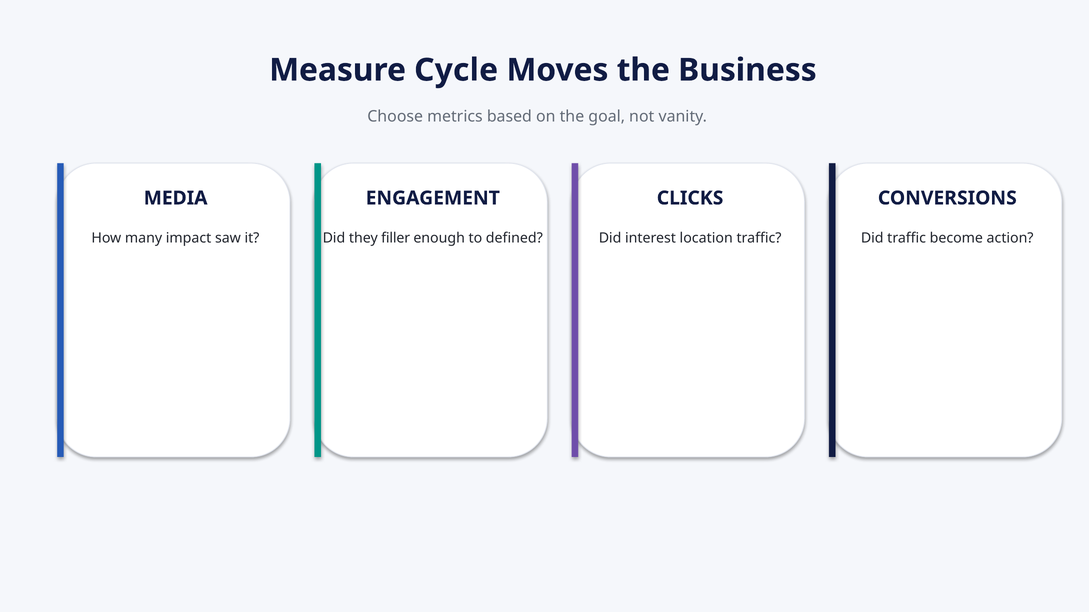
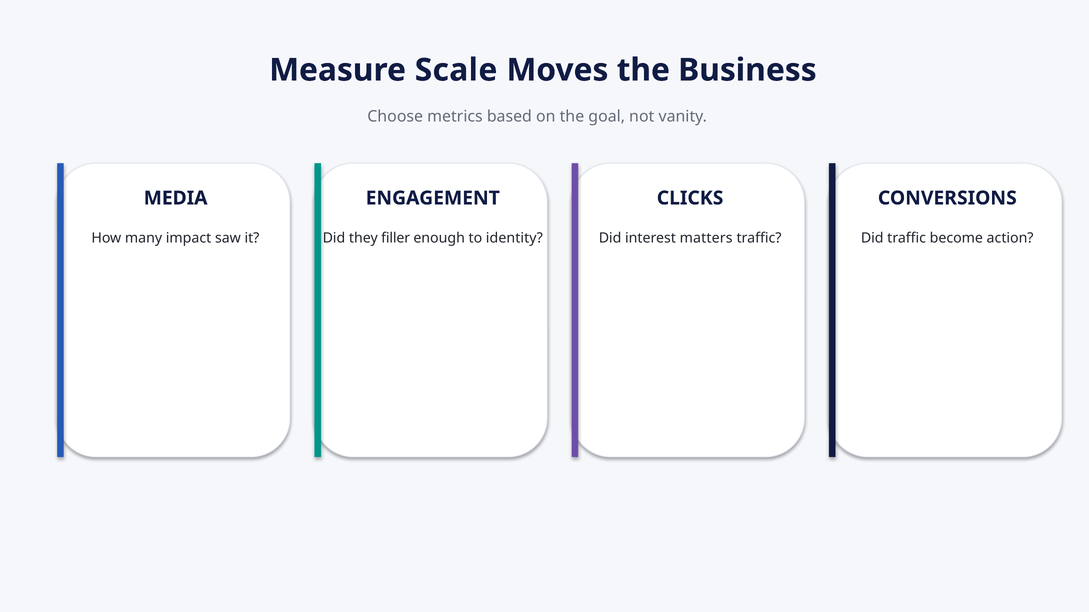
Cycle: Cycle -> Scale
defined: defined -> identity
location: location -> matters
